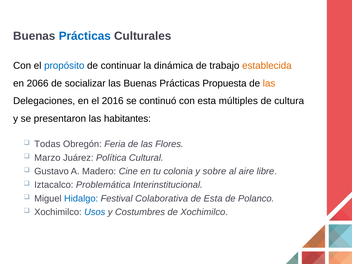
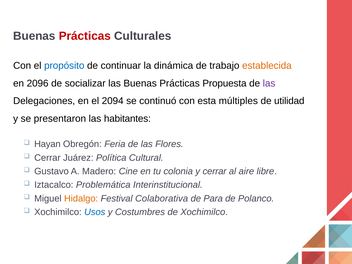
Prácticas at (85, 36) colour: blue -> red
2066: 2066 -> 2096
las at (269, 83) colour: orange -> purple
2016: 2016 -> 2094
cultura: cultura -> utilidad
Todas: Todas -> Hayan
Marzo at (47, 158): Marzo -> Cerrar
y sobre: sobre -> cerrar
Hidalgo colour: blue -> orange
de Esta: Esta -> Para
